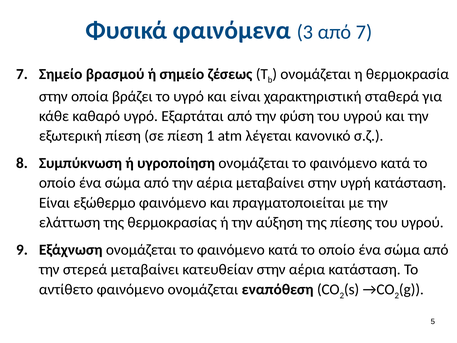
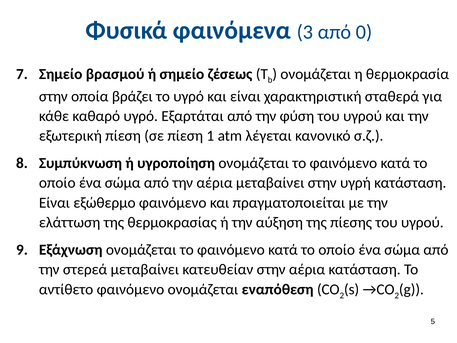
από 7: 7 -> 0
